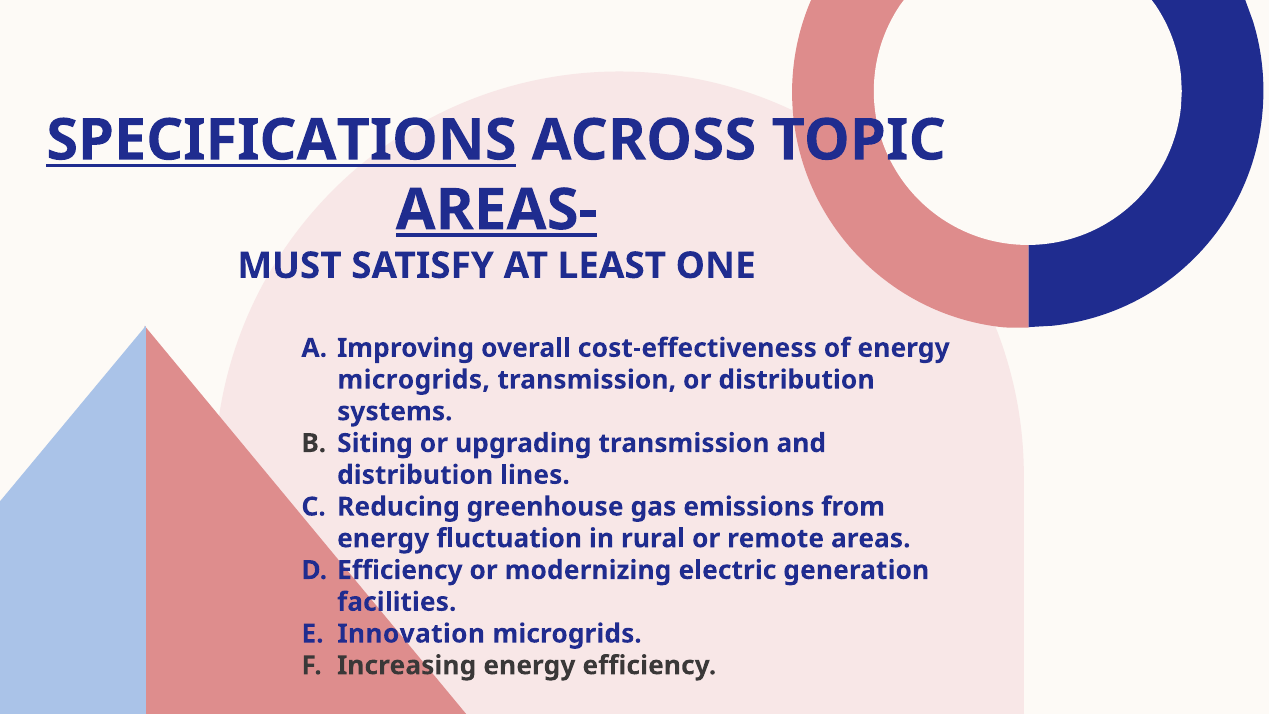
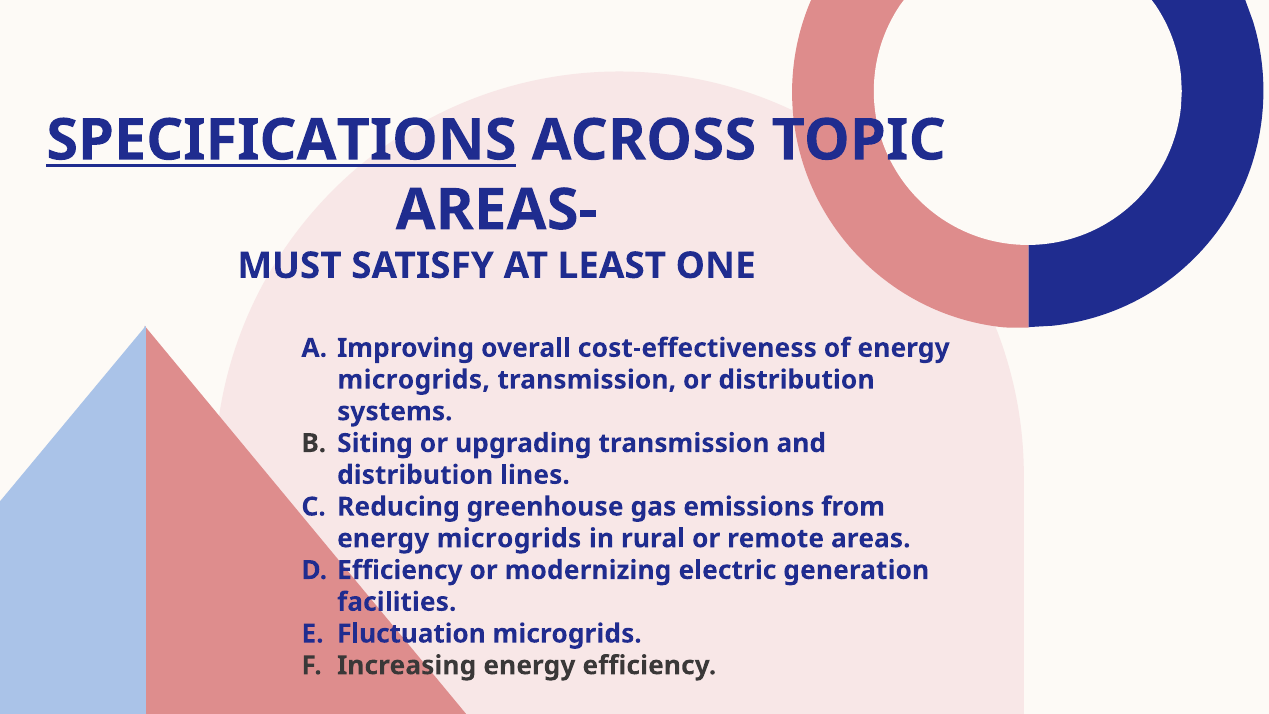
AREAS- underline: present -> none
fluctuation at (509, 538): fluctuation -> microgrids
Innovation: Innovation -> Fluctuation
